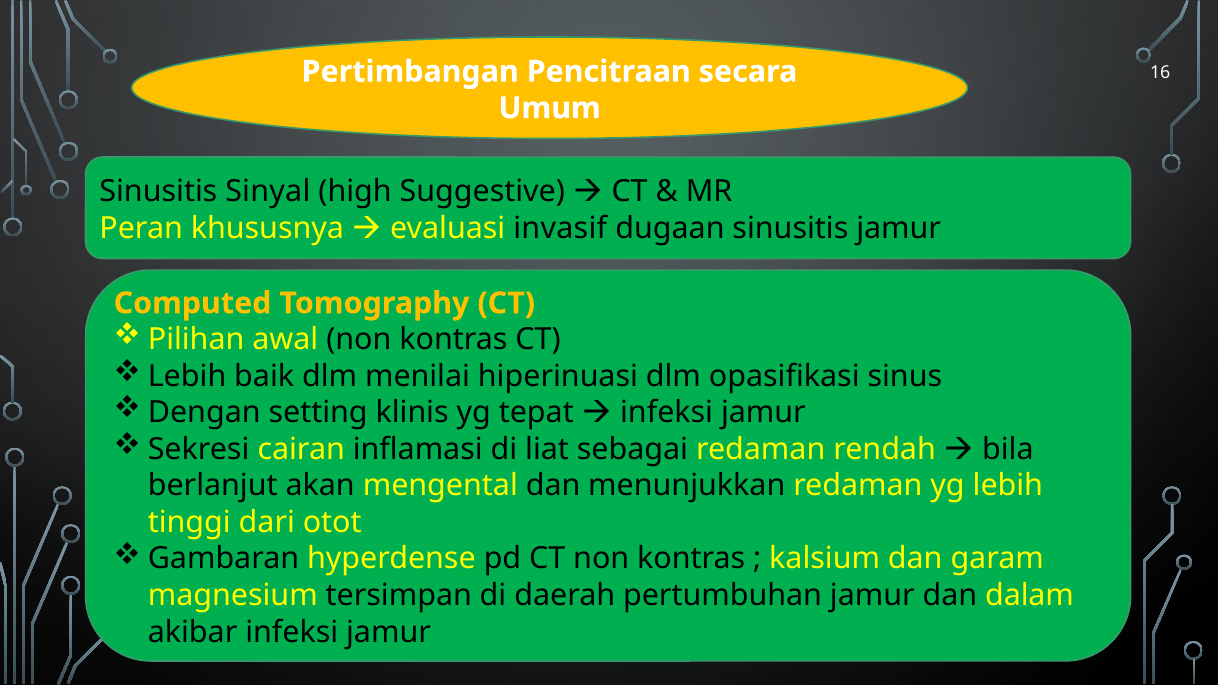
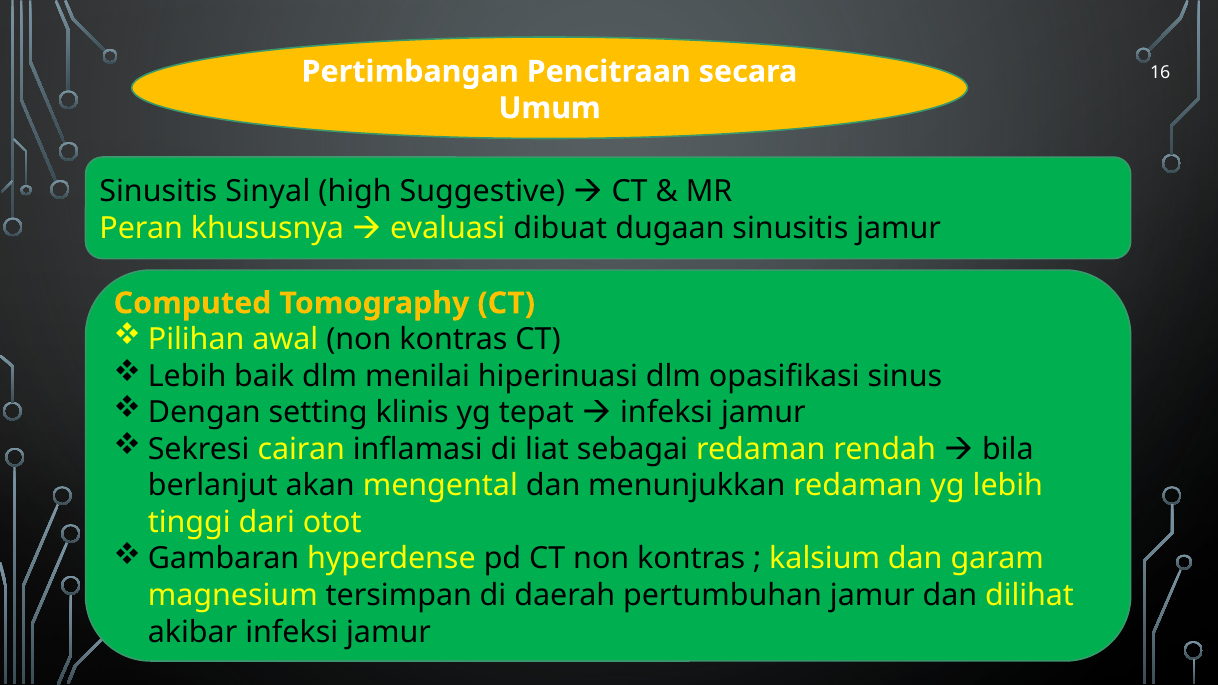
invasif: invasif -> dibuat
dalam: dalam -> dilihat
